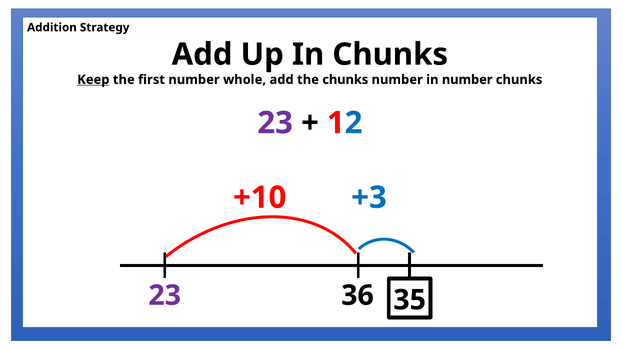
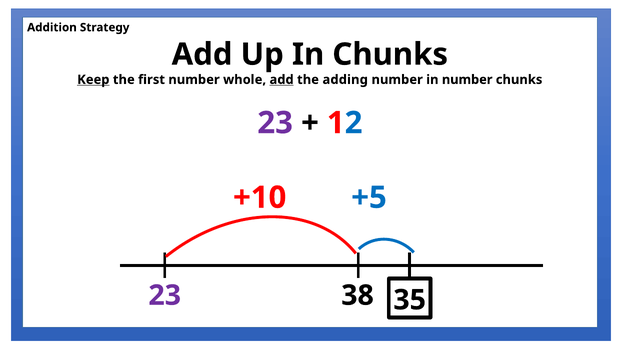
add at (282, 80) underline: none -> present
the chunks: chunks -> adding
+3: +3 -> +5
36: 36 -> 38
